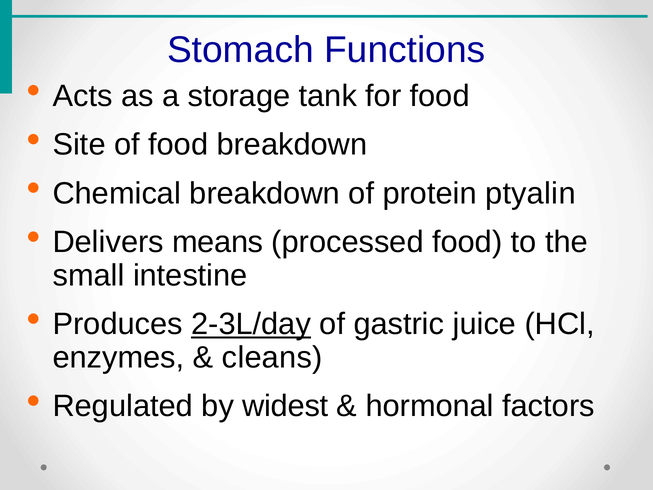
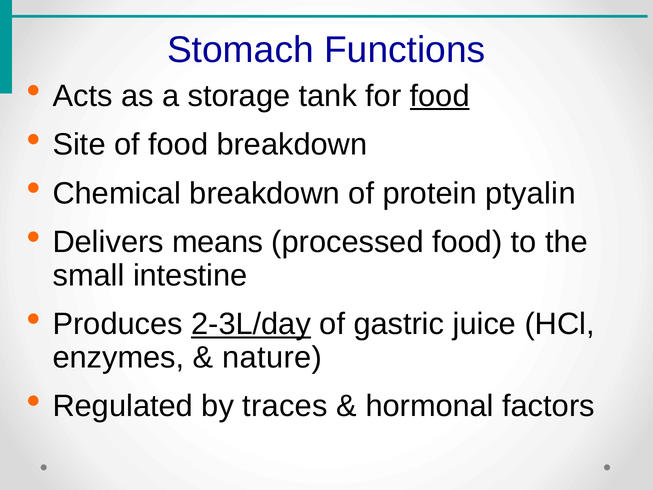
food at (440, 96) underline: none -> present
cleans: cleans -> nature
widest: widest -> traces
